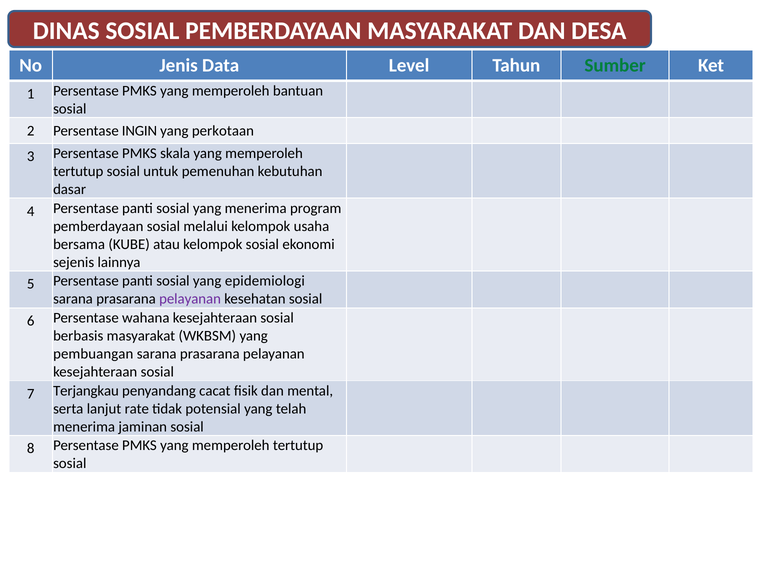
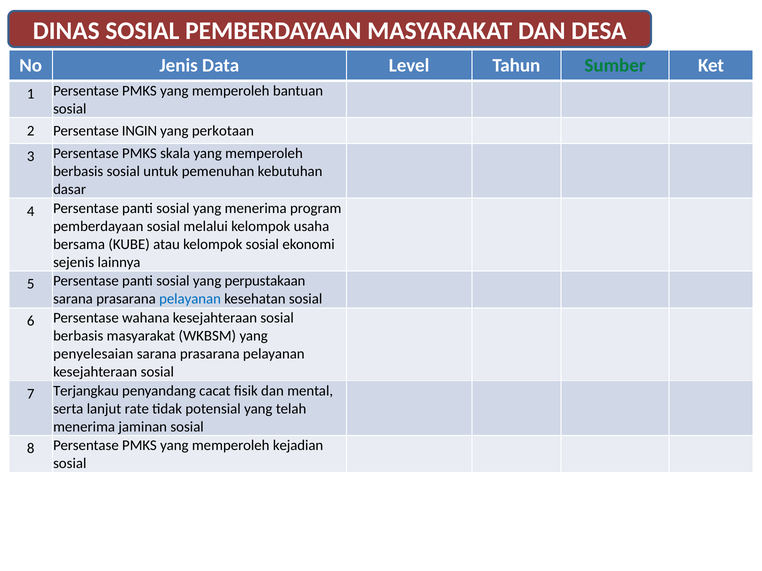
tertutup at (78, 171): tertutup -> berbasis
epidemiologi: epidemiologi -> perpustakaan
pelayanan at (190, 299) colour: purple -> blue
pembuangan: pembuangan -> penyelesaian
PMKS yang memperoleh tertutup: tertutup -> kejadian
